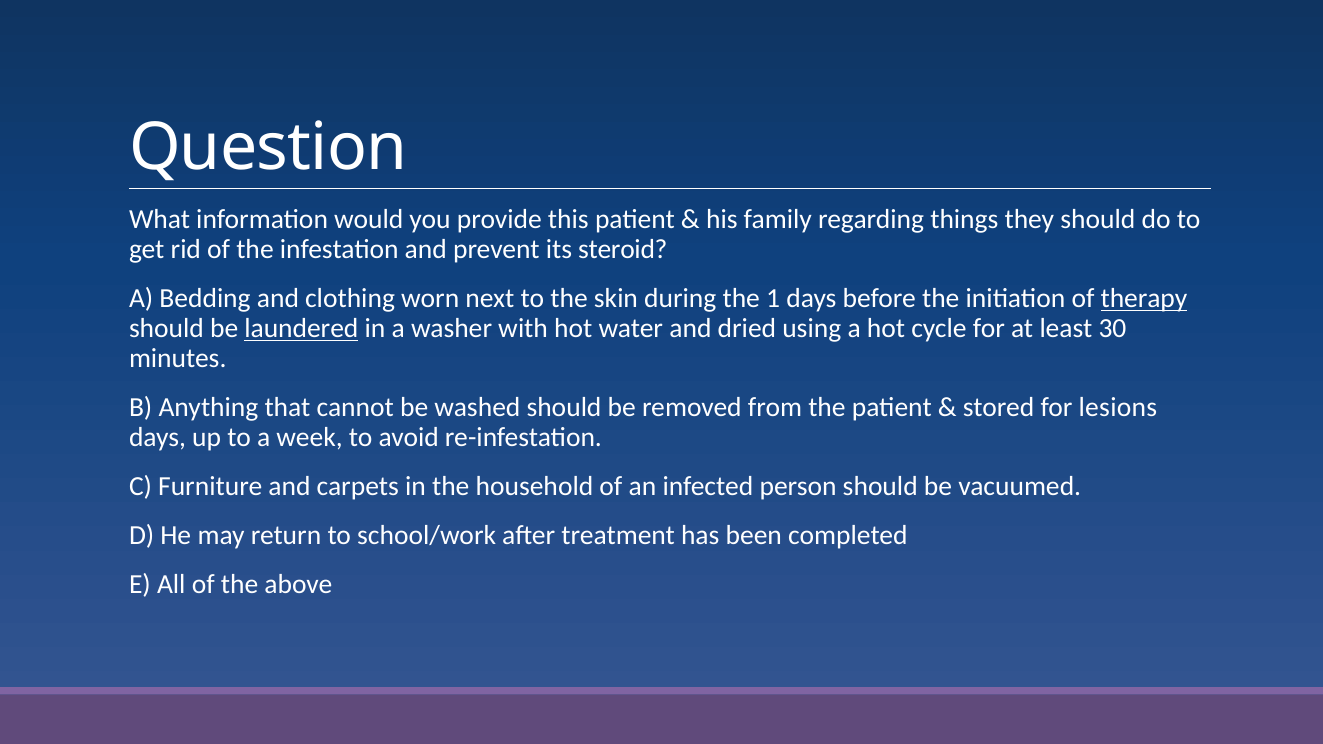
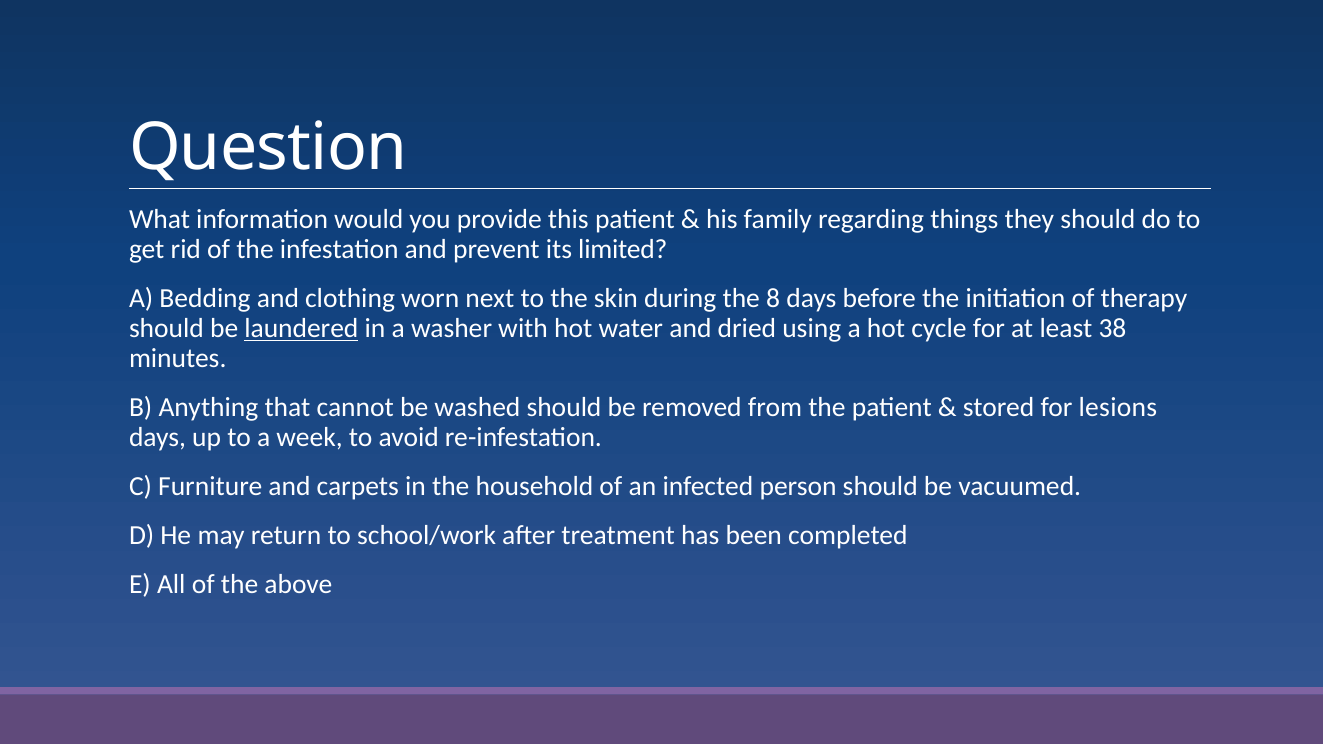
steroid: steroid -> limited
1: 1 -> 8
therapy underline: present -> none
30: 30 -> 38
